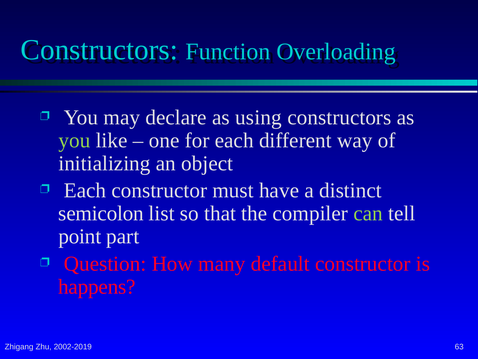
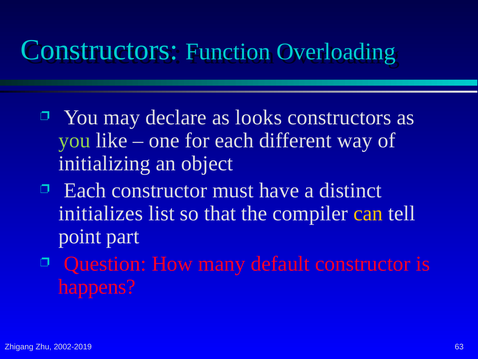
using: using -> looks
semicolon: semicolon -> initializes
can colour: light green -> yellow
